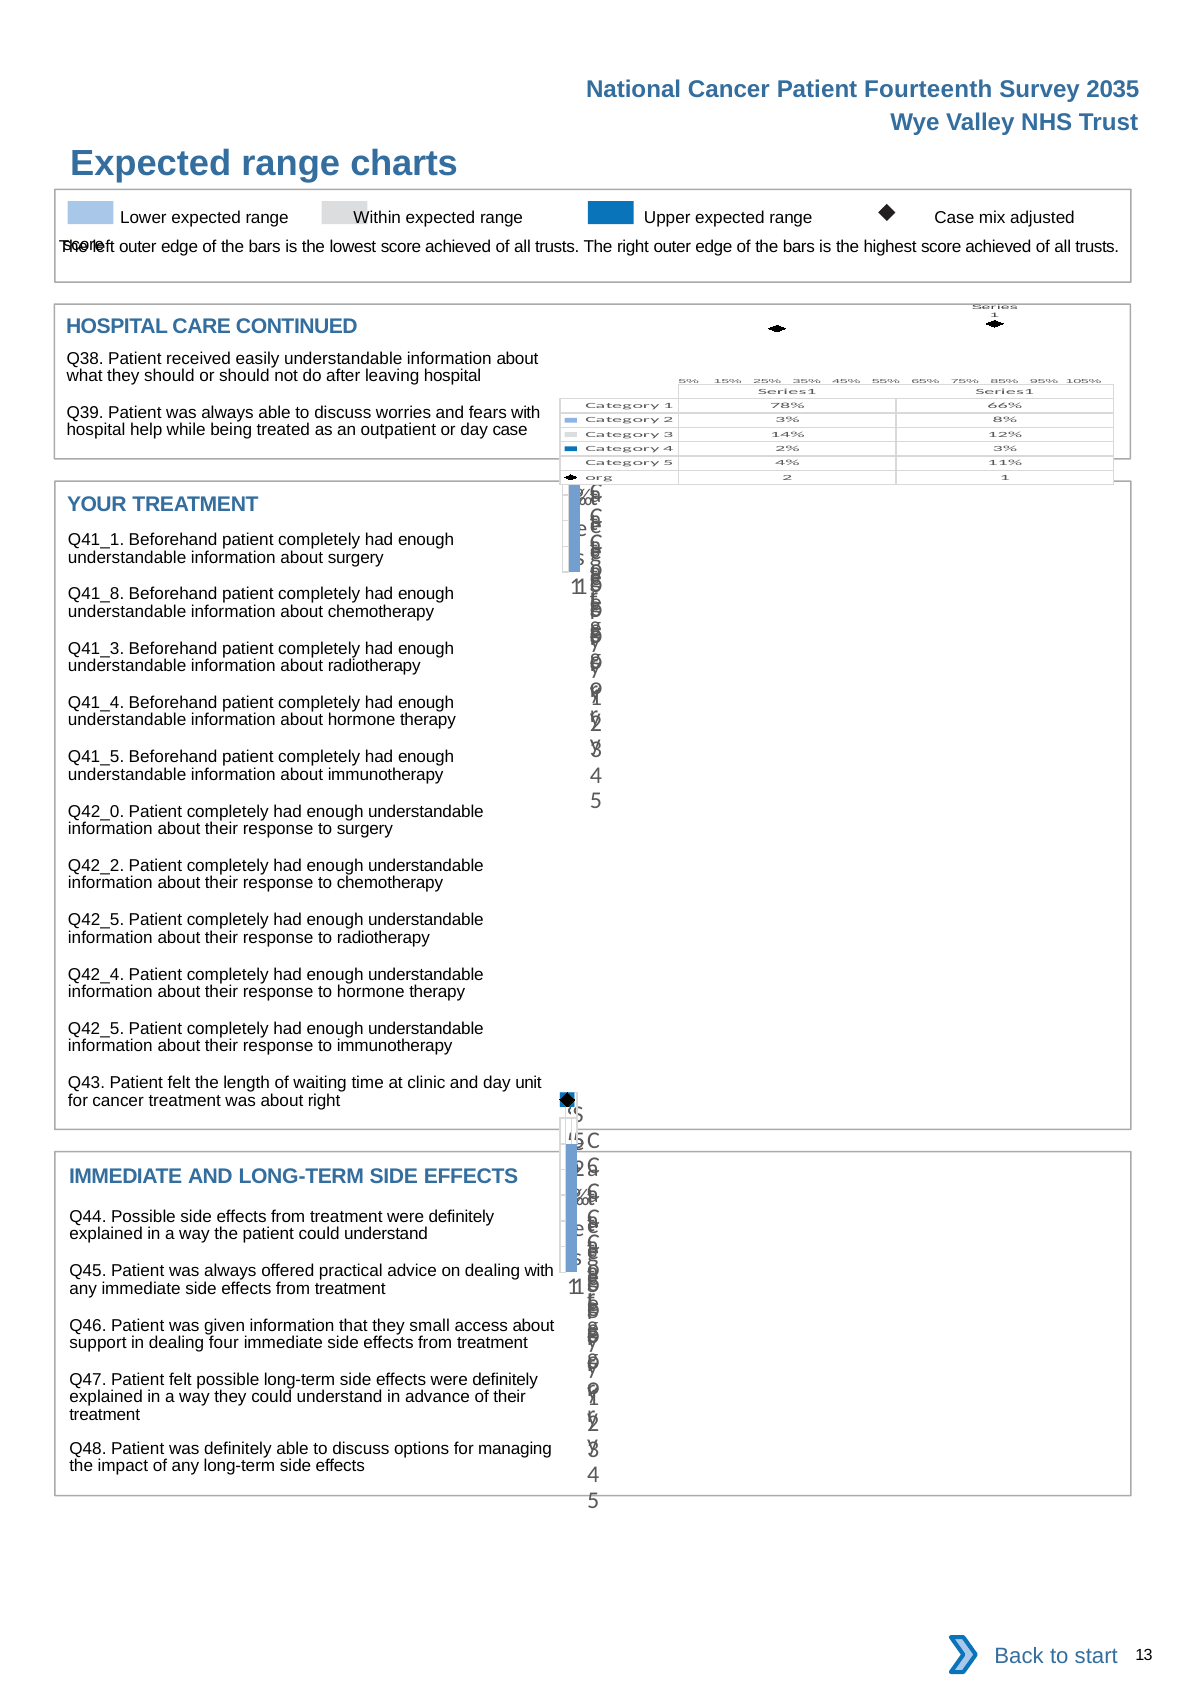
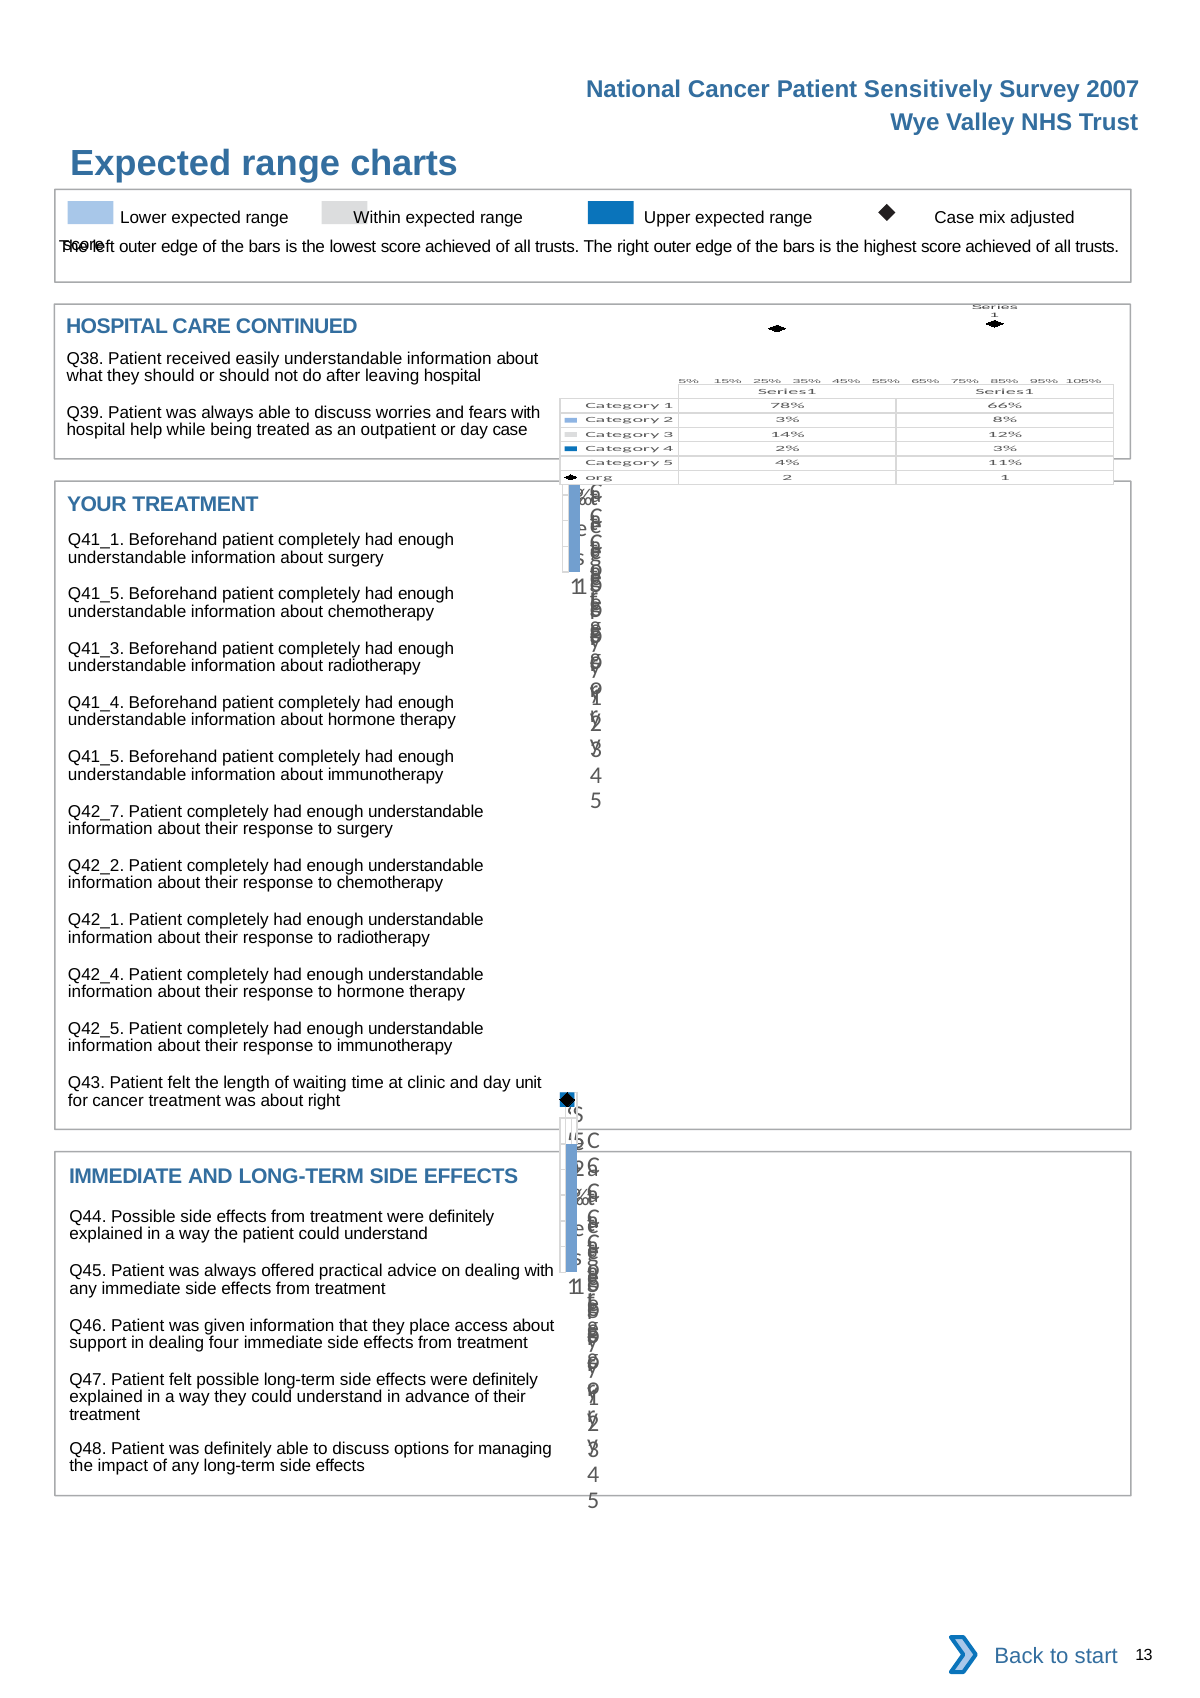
Fourteenth: Fourteenth -> Sensitively
2035: 2035 -> 2007
Q41_8 at (96, 594): Q41_8 -> Q41_5
Q42_0: Q42_0 -> Q42_7
Q42_5 at (96, 920): Q42_5 -> Q42_1
small: small -> place
